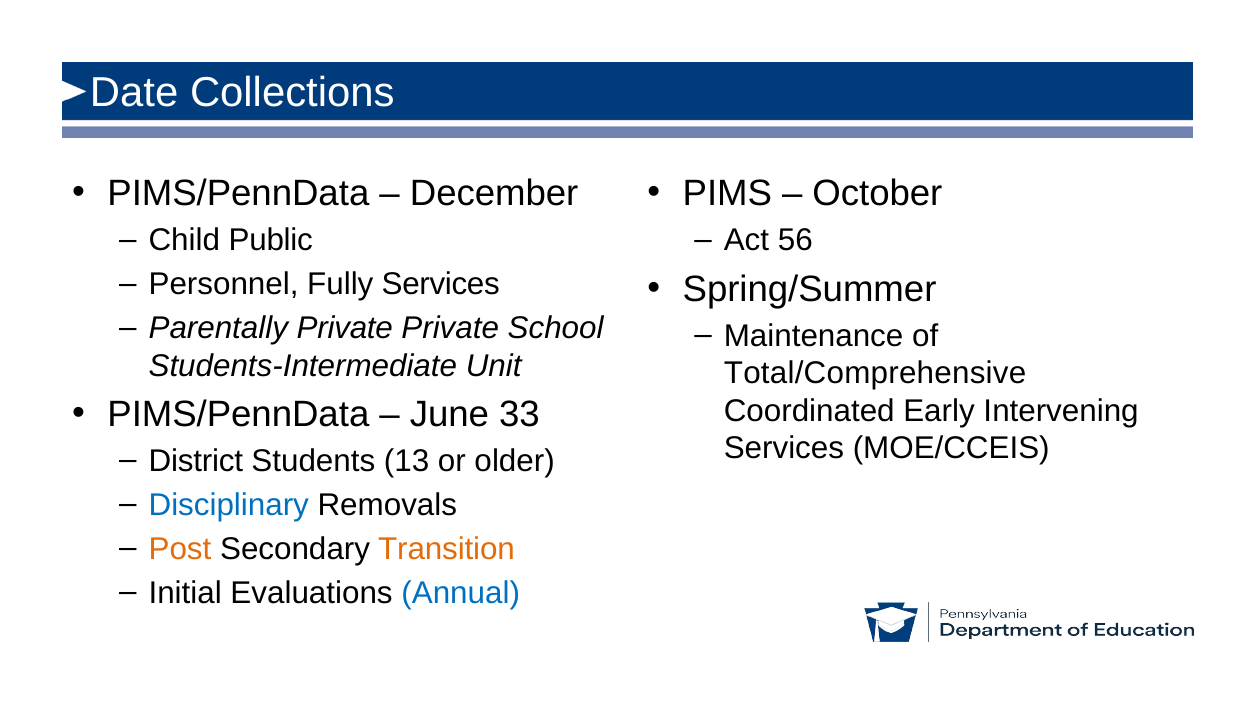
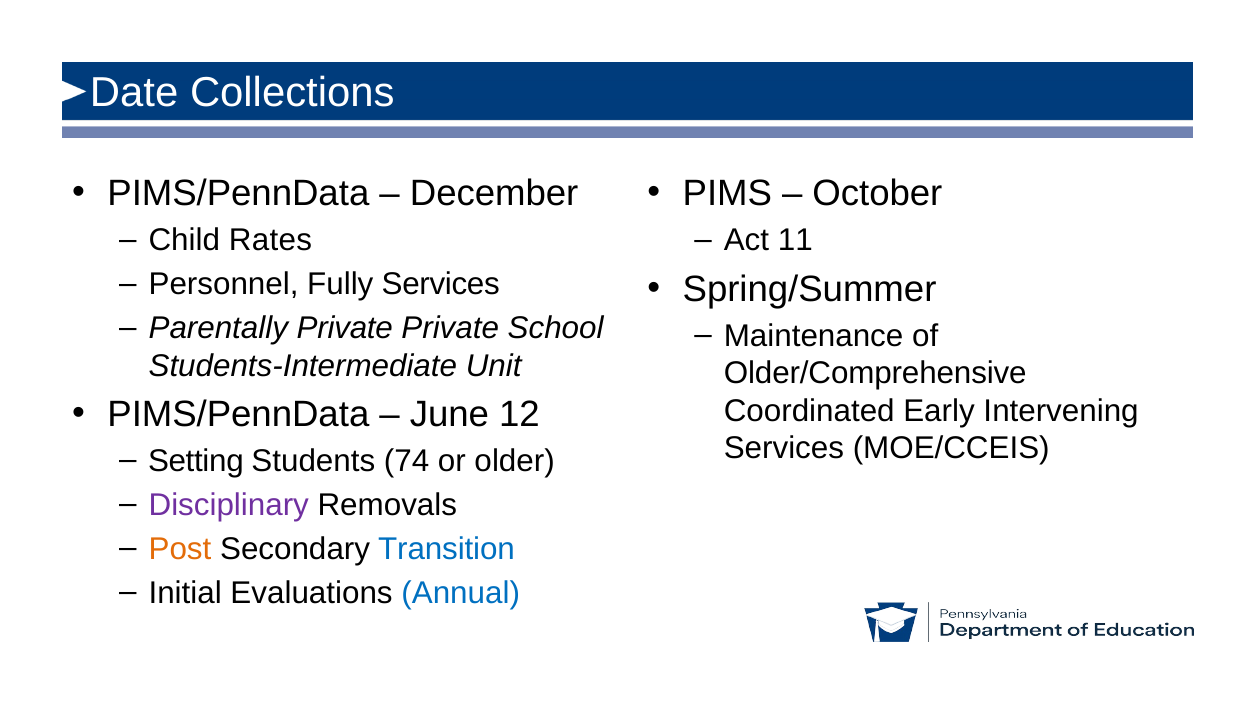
Public: Public -> Rates
56: 56 -> 11
Total/Comprehensive: Total/Comprehensive -> Older/Comprehensive
33: 33 -> 12
District: District -> Setting
13: 13 -> 74
Disciplinary colour: blue -> purple
Transition colour: orange -> blue
